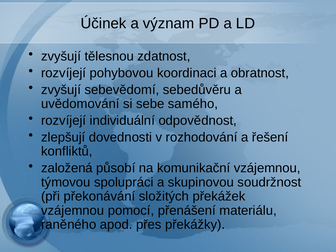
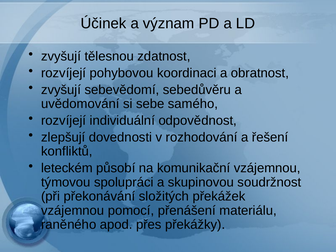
založená: založená -> leteckém
